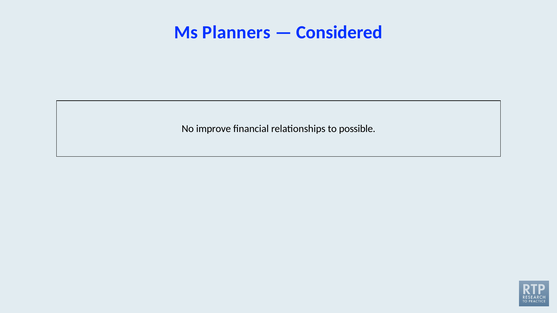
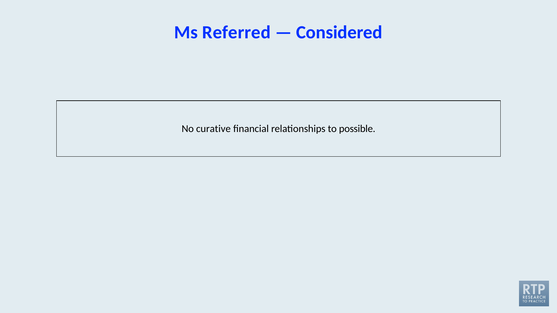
Planners: Planners -> Referred
improve: improve -> curative
